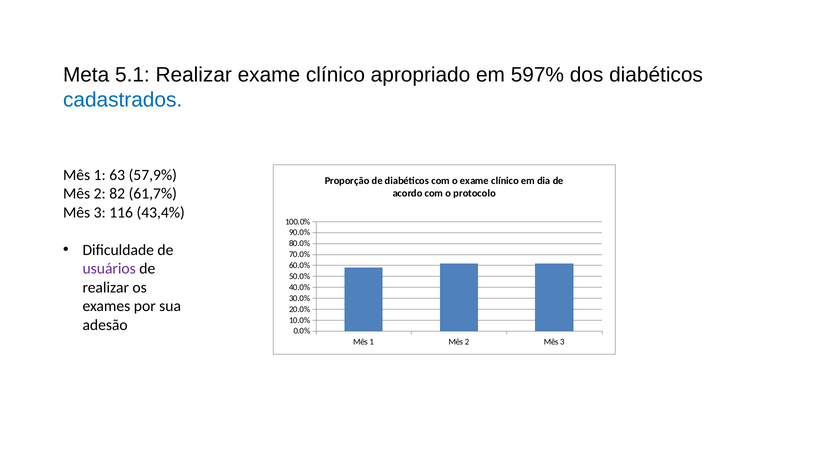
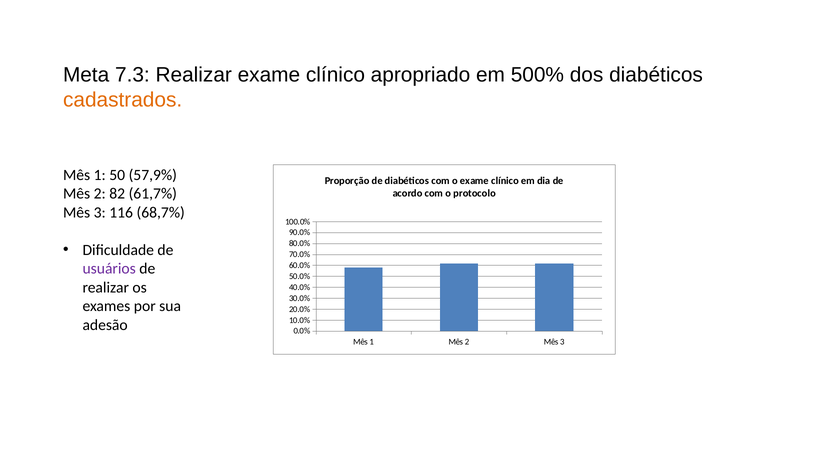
5.1: 5.1 -> 7.3
597%: 597% -> 500%
cadastrados colour: blue -> orange
63: 63 -> 50
43,4%: 43,4% -> 68,7%
